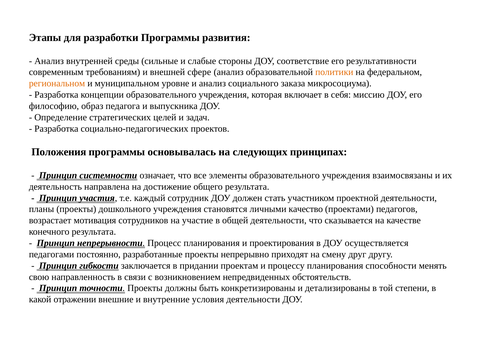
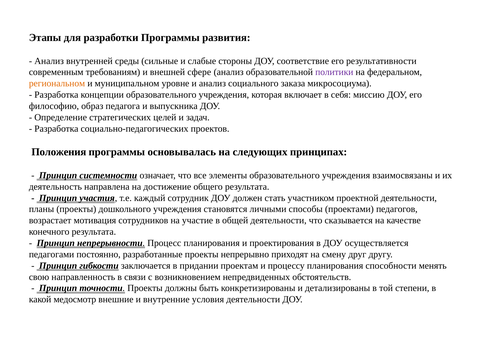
политики colour: orange -> purple
качество: качество -> способы
отражении: отражении -> медосмотр
